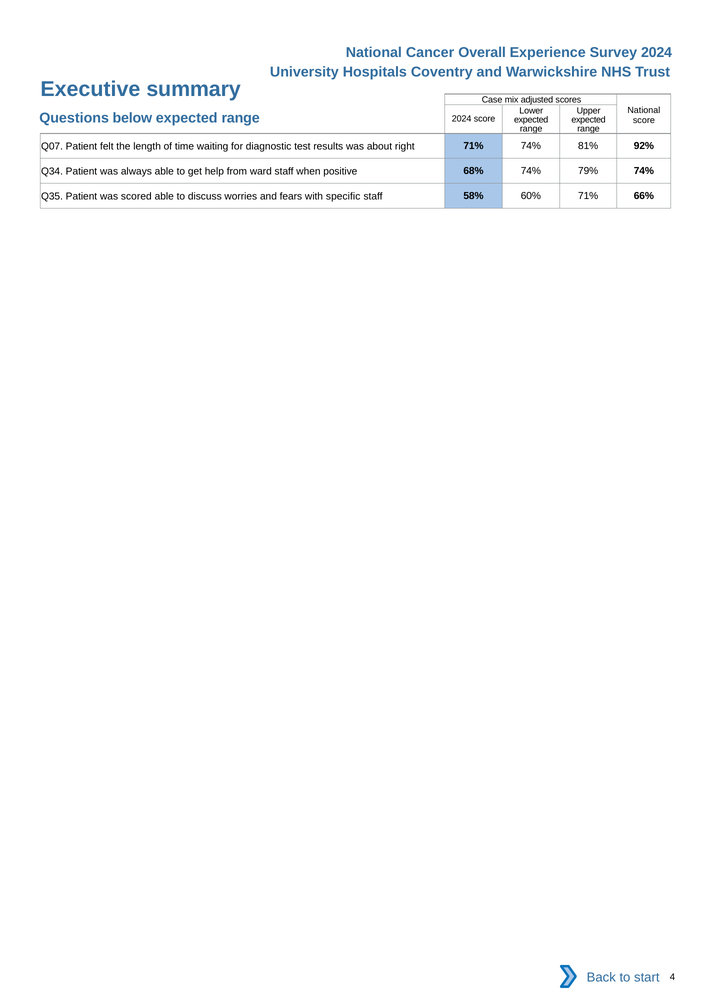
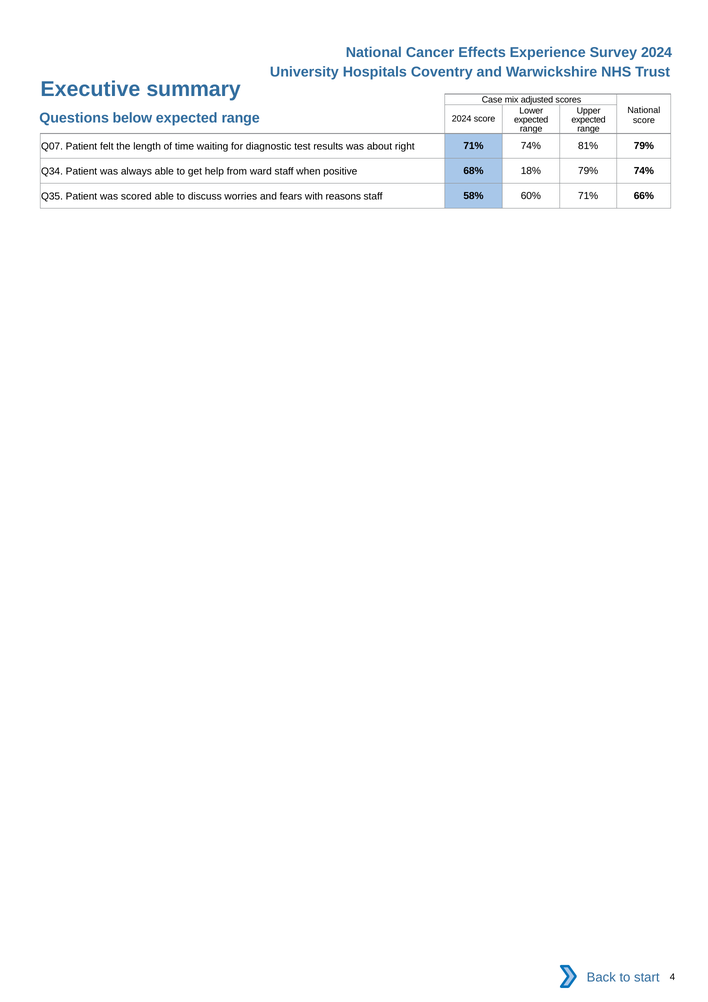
Overall: Overall -> Effects
81% 92%: 92% -> 79%
68% 74%: 74% -> 18%
specific: specific -> reasons
